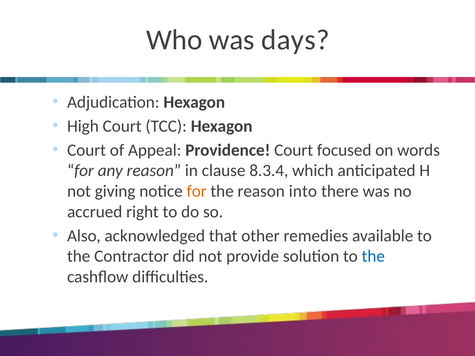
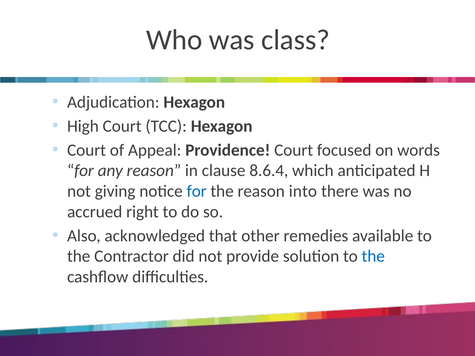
days: days -> class
8.3.4: 8.3.4 -> 8.6.4
for at (197, 191) colour: orange -> blue
